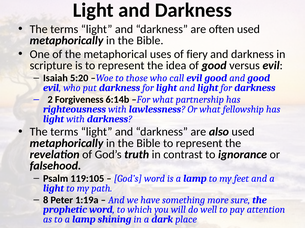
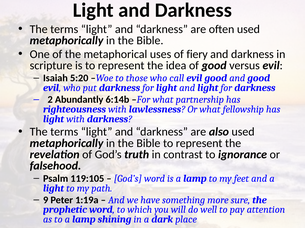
Forgiveness: Forgiveness -> Abundantly
8: 8 -> 9
